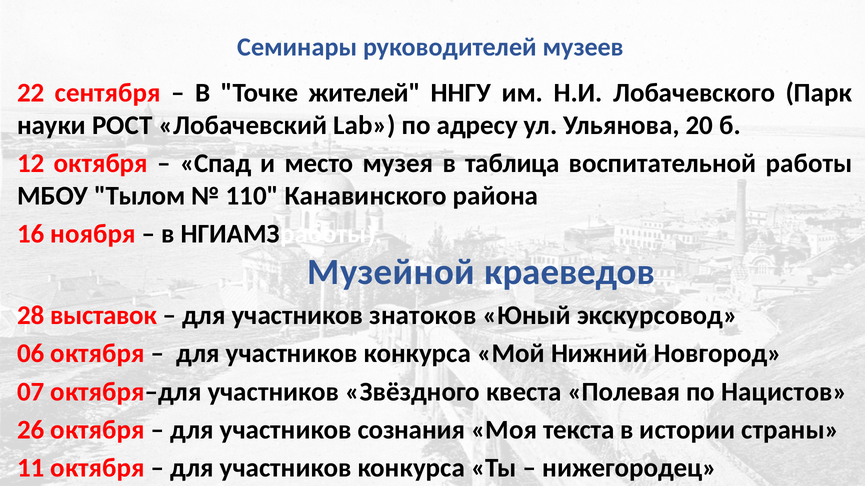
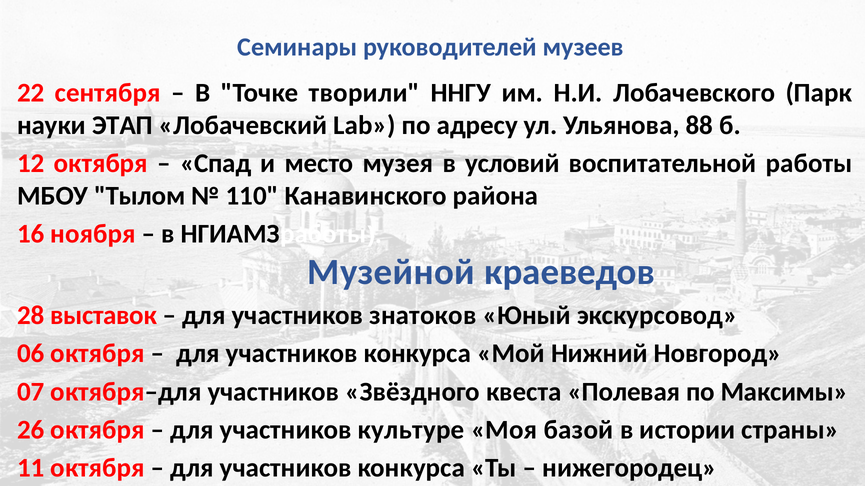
жителей: жителей -> творили
РОСТ: РОСТ -> ЭТАП
20: 20 -> 88
таблица: таблица -> условий
Нацистов: Нацистов -> Максимы
сознания: сознания -> культуре
текста: текста -> базой
